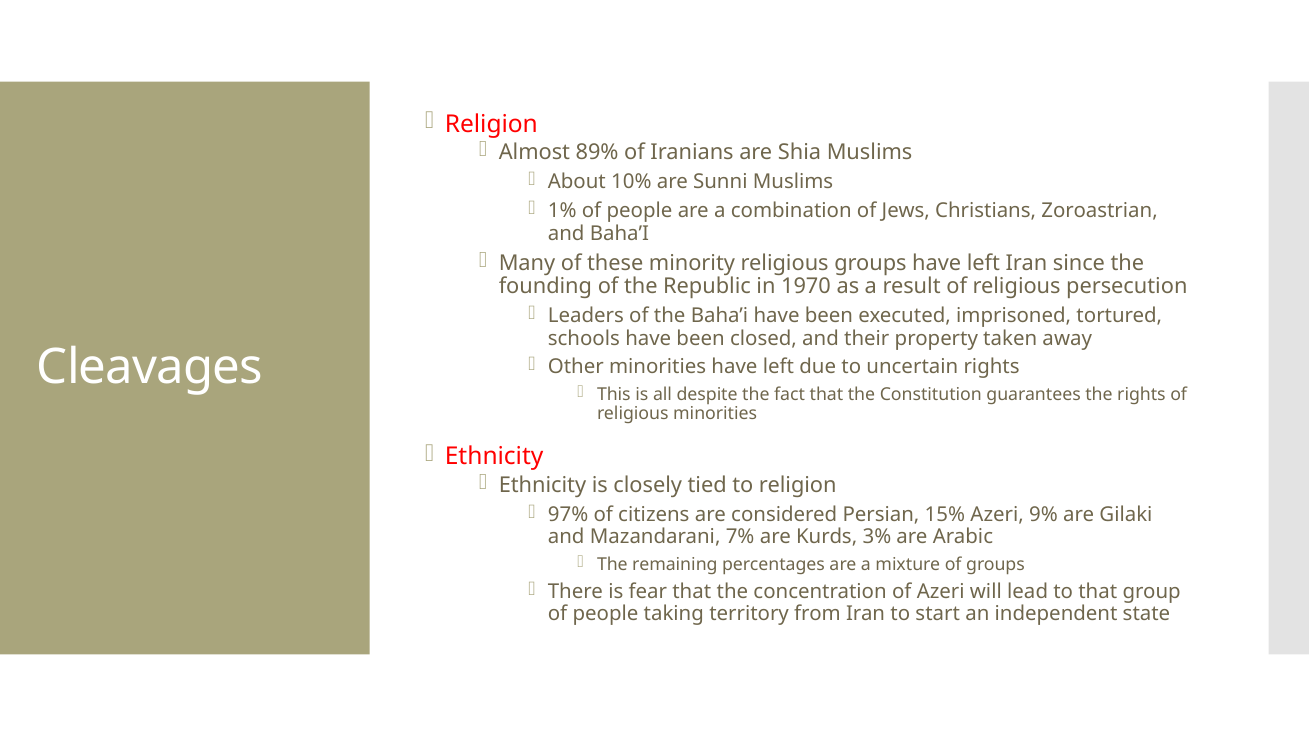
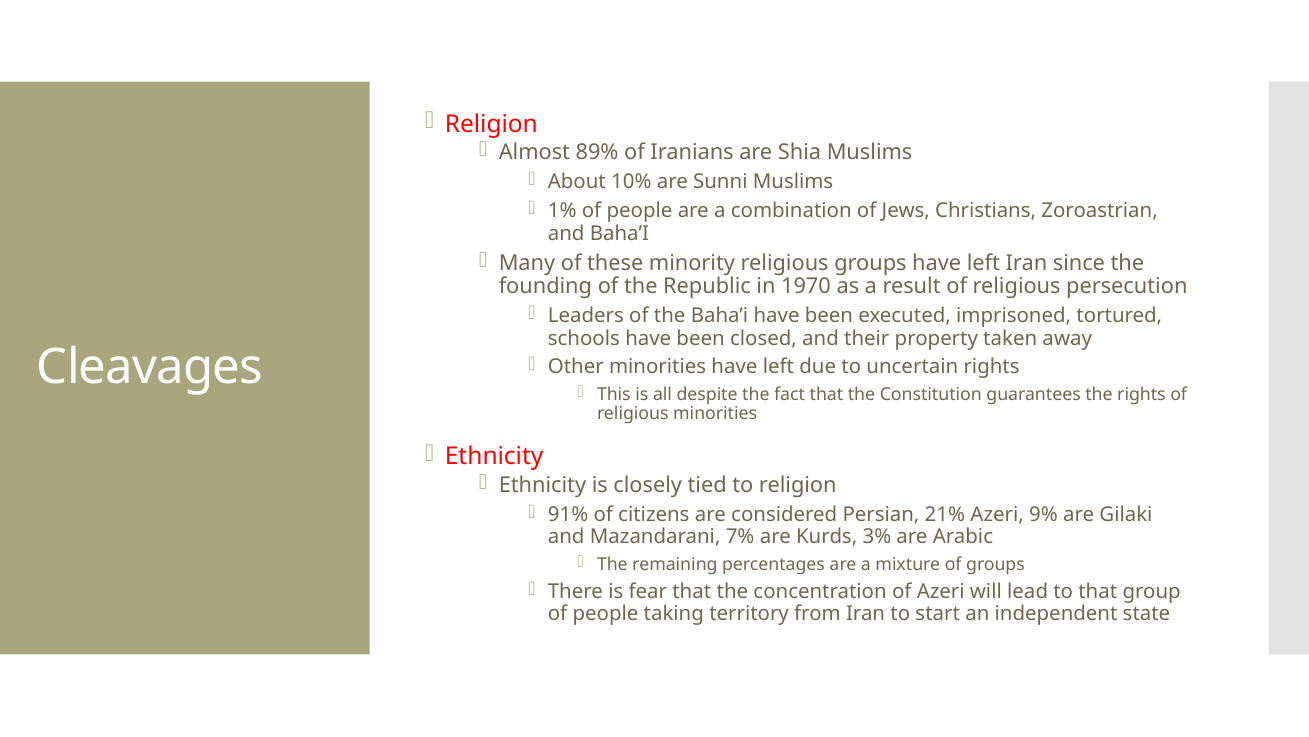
97%: 97% -> 91%
15%: 15% -> 21%
